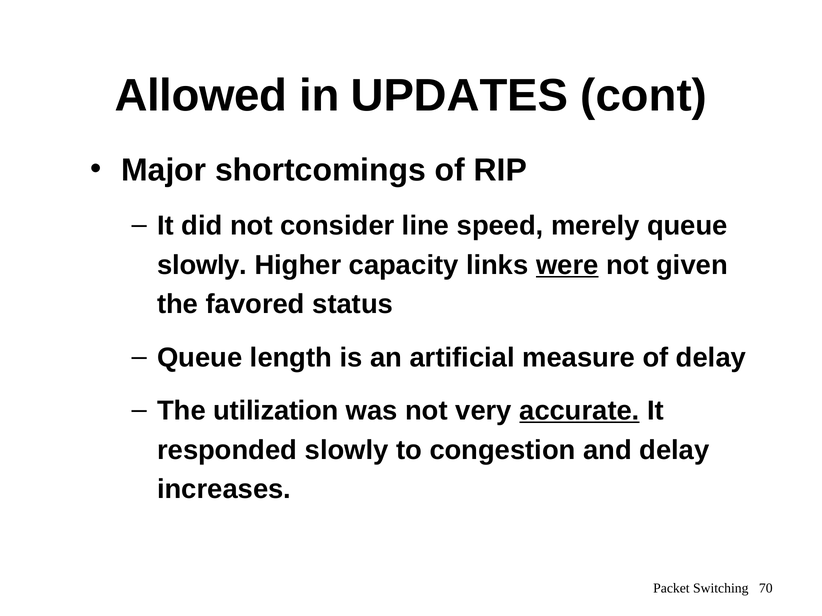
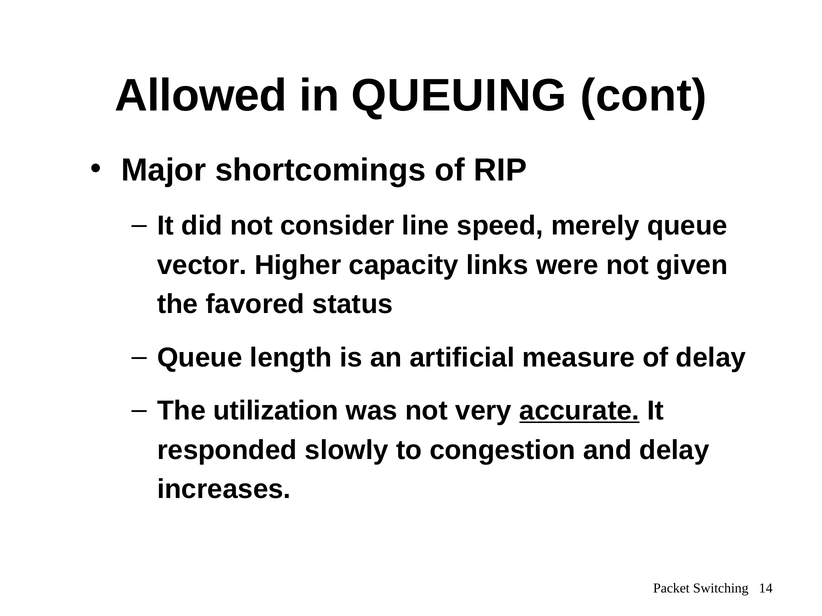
UPDATES: UPDATES -> QUEUING
slowly at (202, 265): slowly -> vector
were underline: present -> none
70: 70 -> 14
